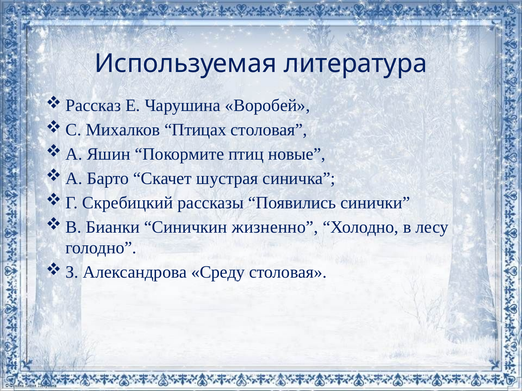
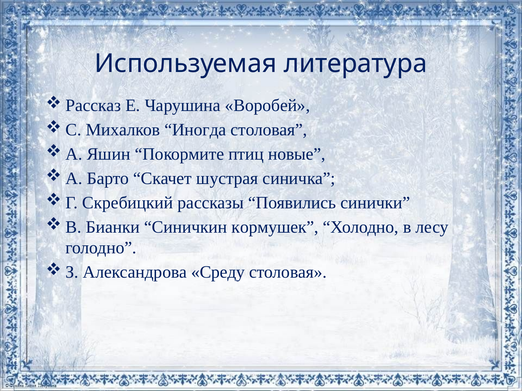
Птицах: Птицах -> Иногда
жизненно: жизненно -> кормушек
